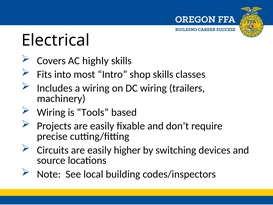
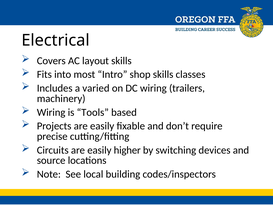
highly: highly -> layout
a wiring: wiring -> varied
